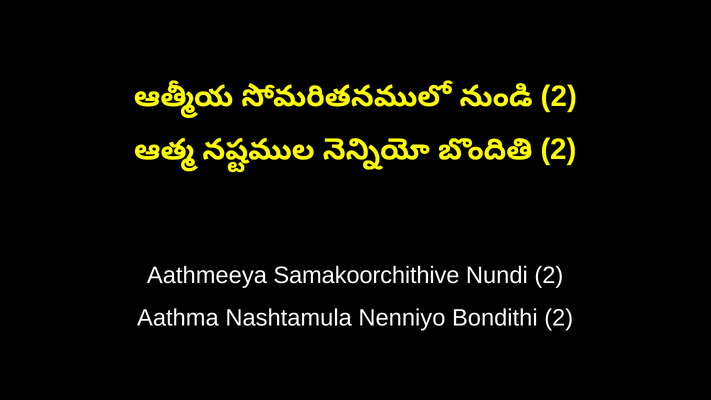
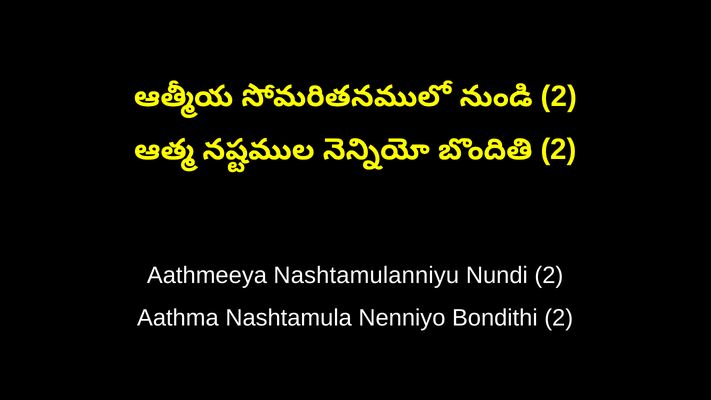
Samakoorchithive: Samakoorchithive -> Nashtamulanniyu
